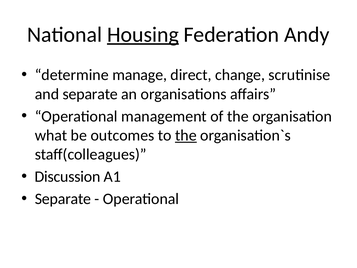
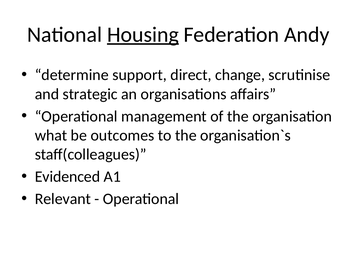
manage: manage -> support
and separate: separate -> strategic
the at (186, 135) underline: present -> none
Discussion: Discussion -> Evidenced
Separate at (63, 199): Separate -> Relevant
